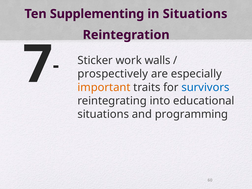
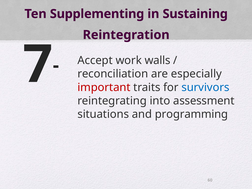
in Situations: Situations -> Sustaining
Sticker: Sticker -> Accept
prospectively: prospectively -> reconciliation
important colour: orange -> red
educational: educational -> assessment
